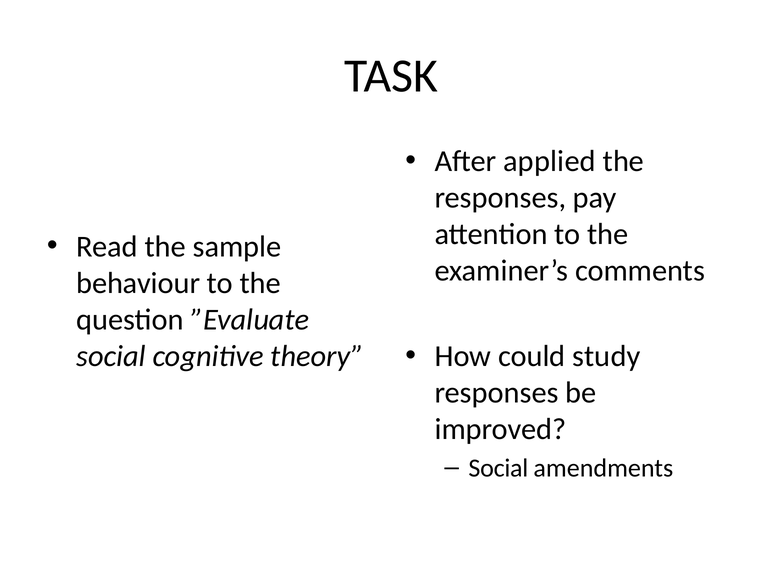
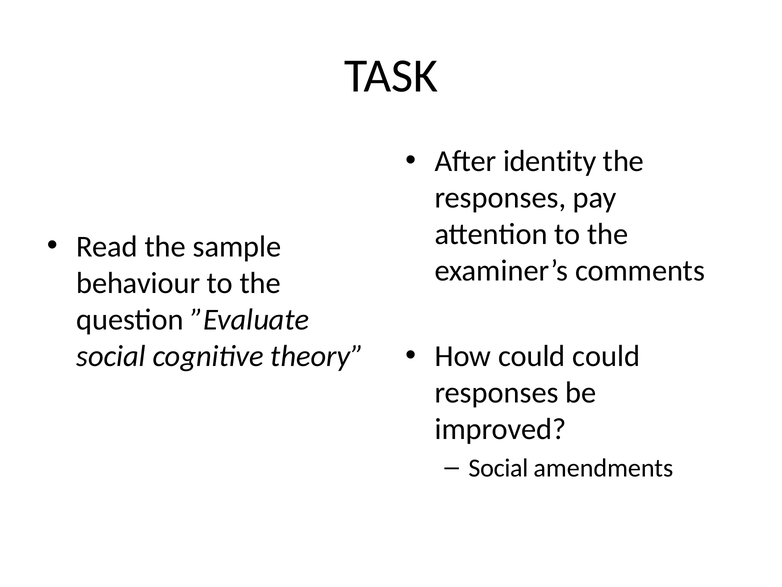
applied: applied -> identity
could study: study -> could
